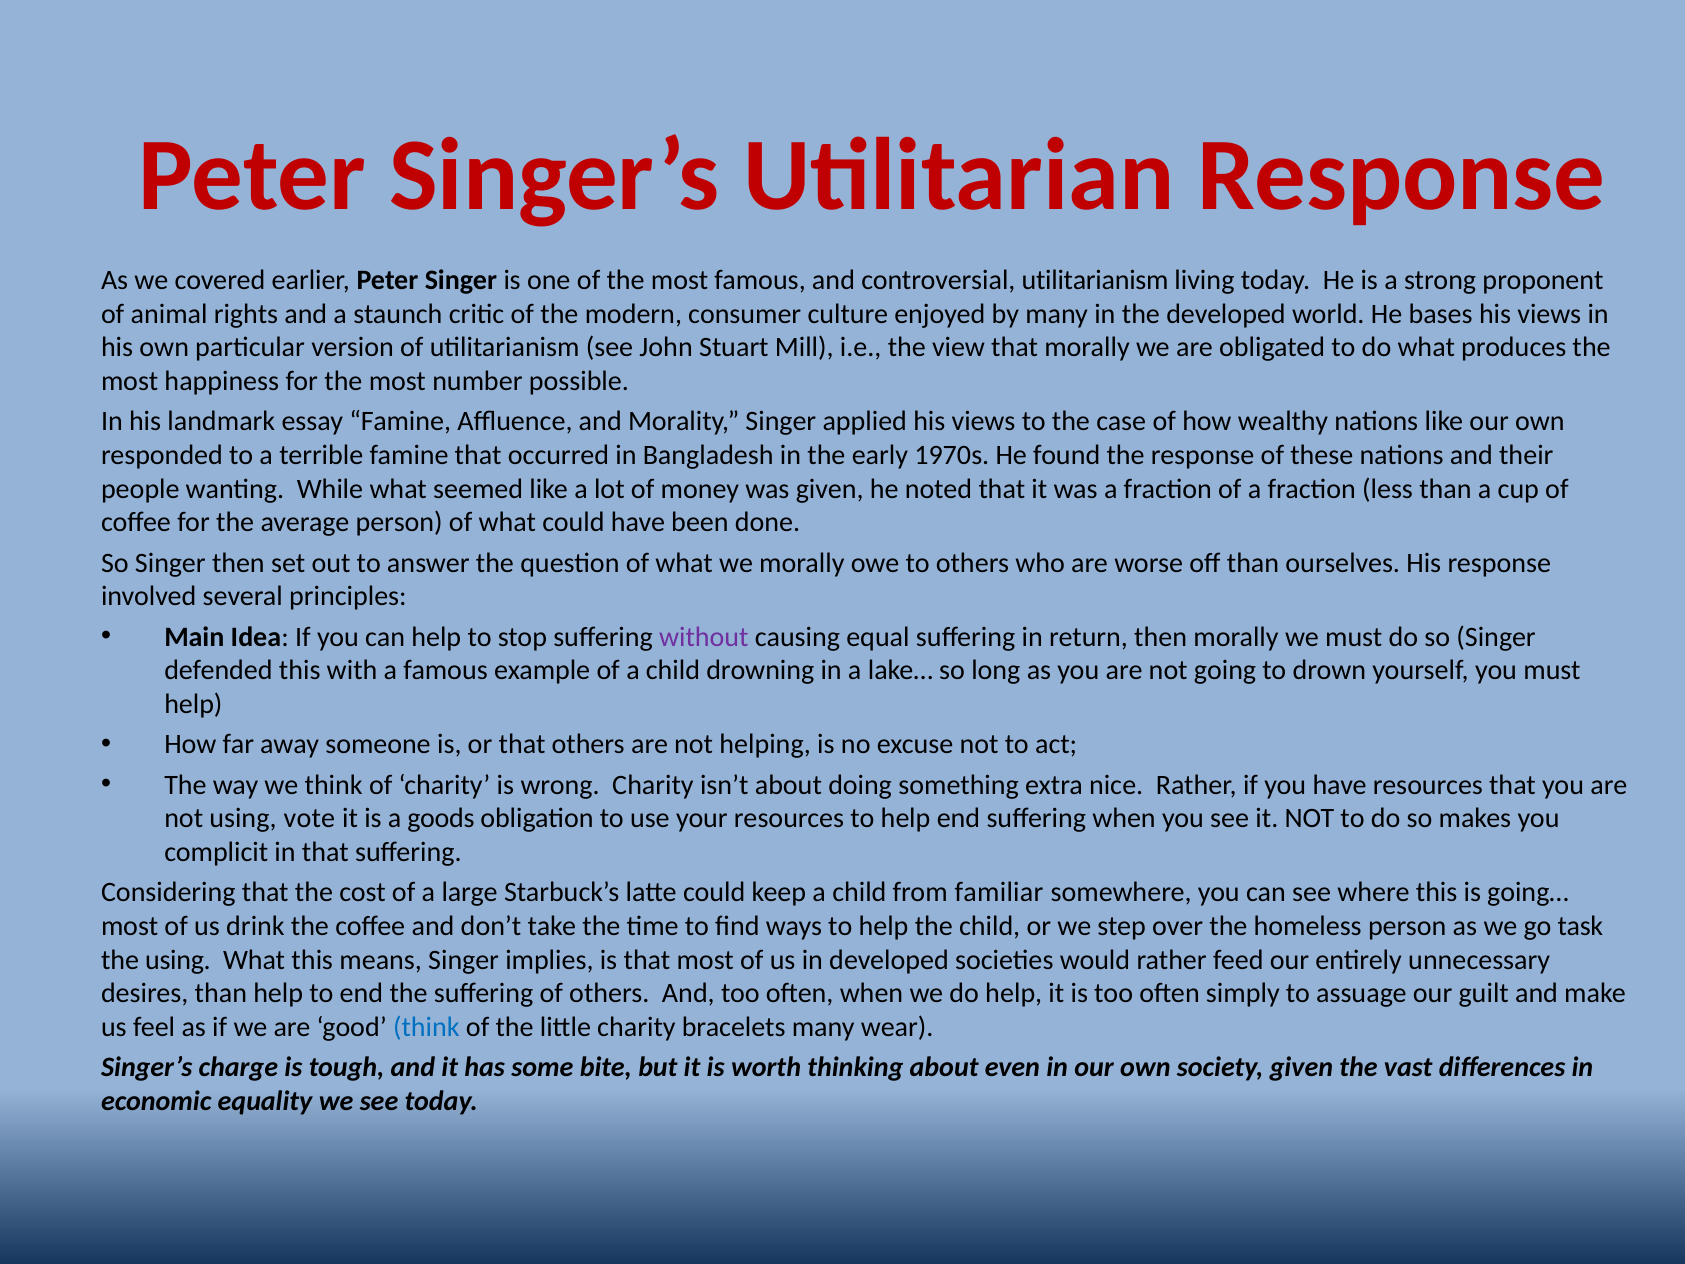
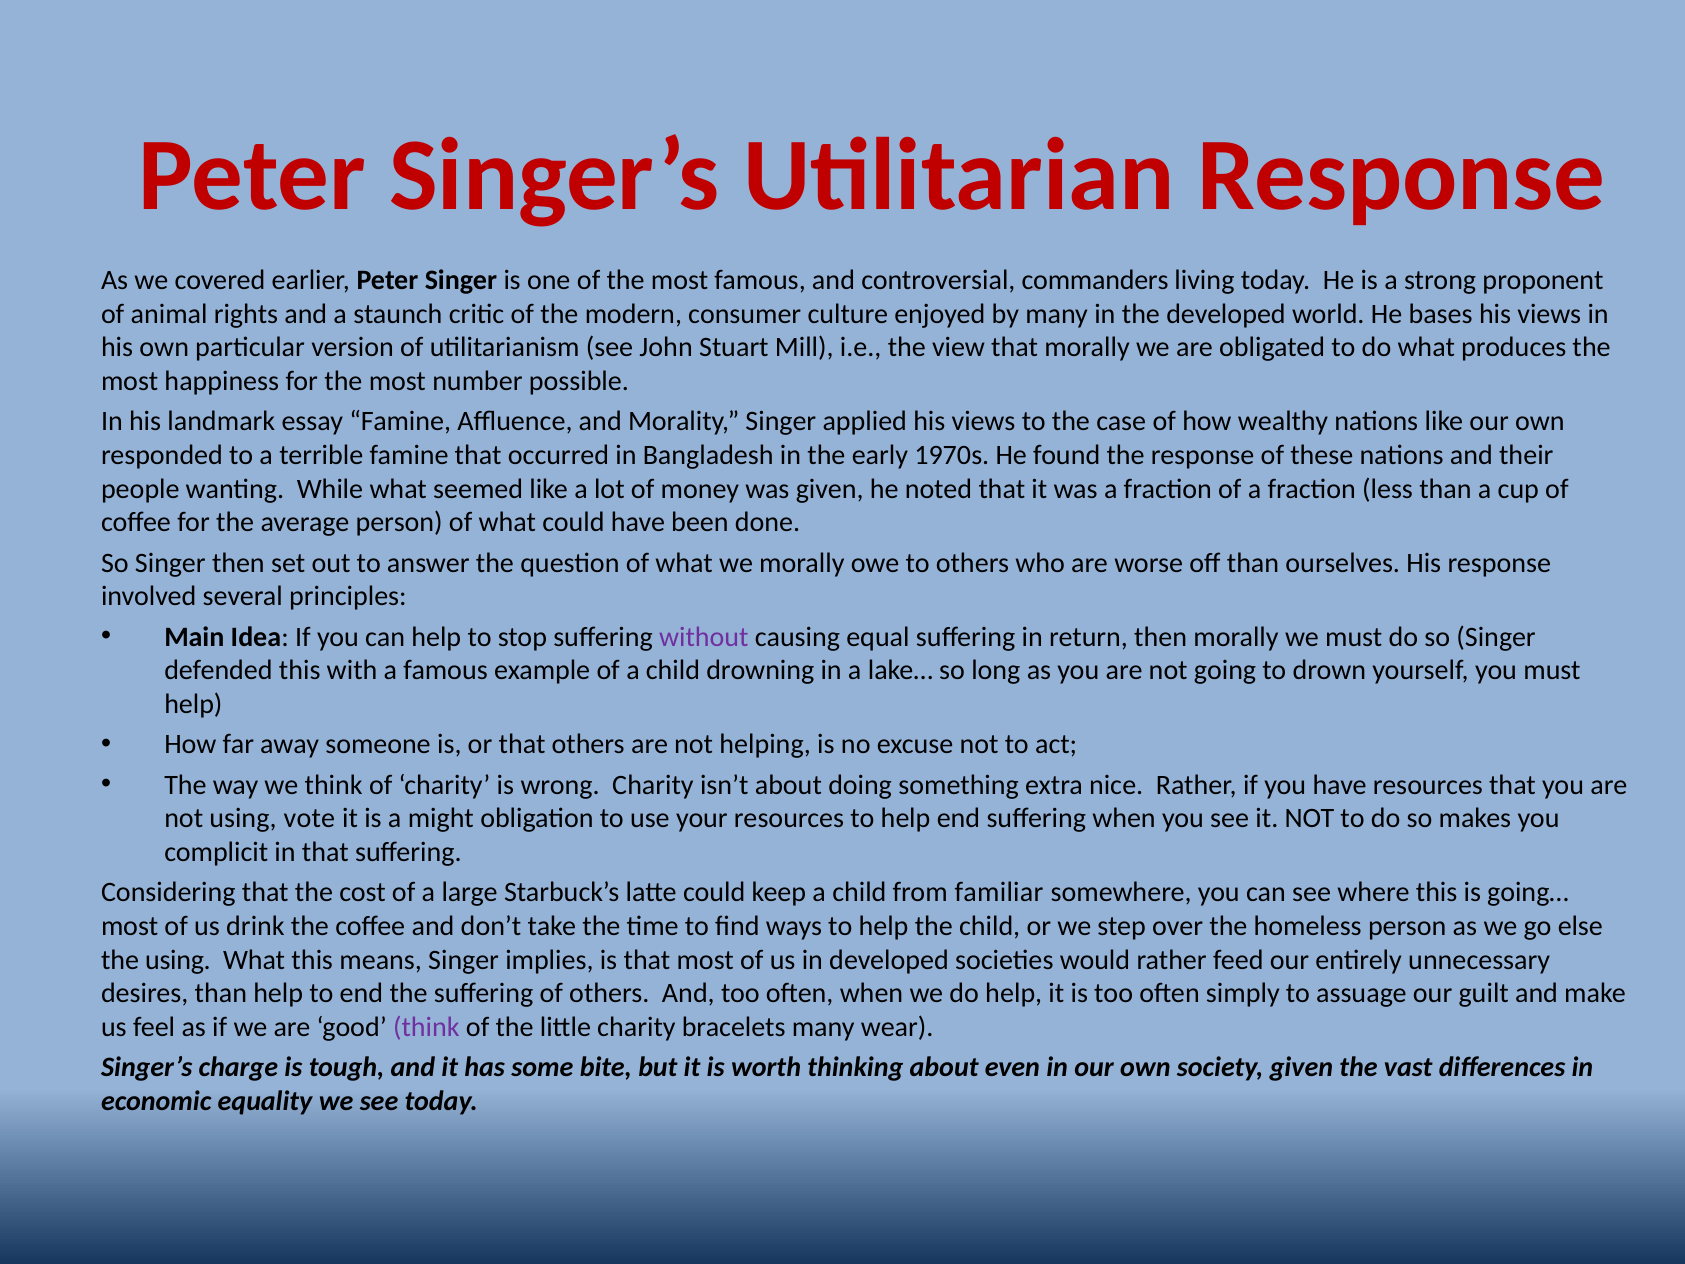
controversial utilitarianism: utilitarianism -> commanders
goods: goods -> might
task: task -> else
think at (426, 1027) colour: blue -> purple
